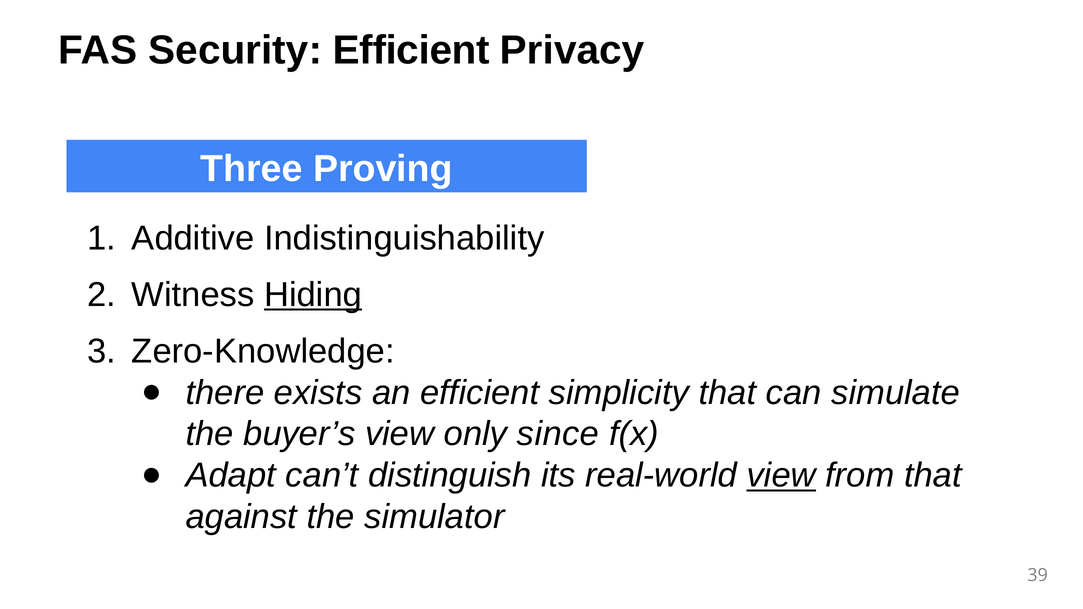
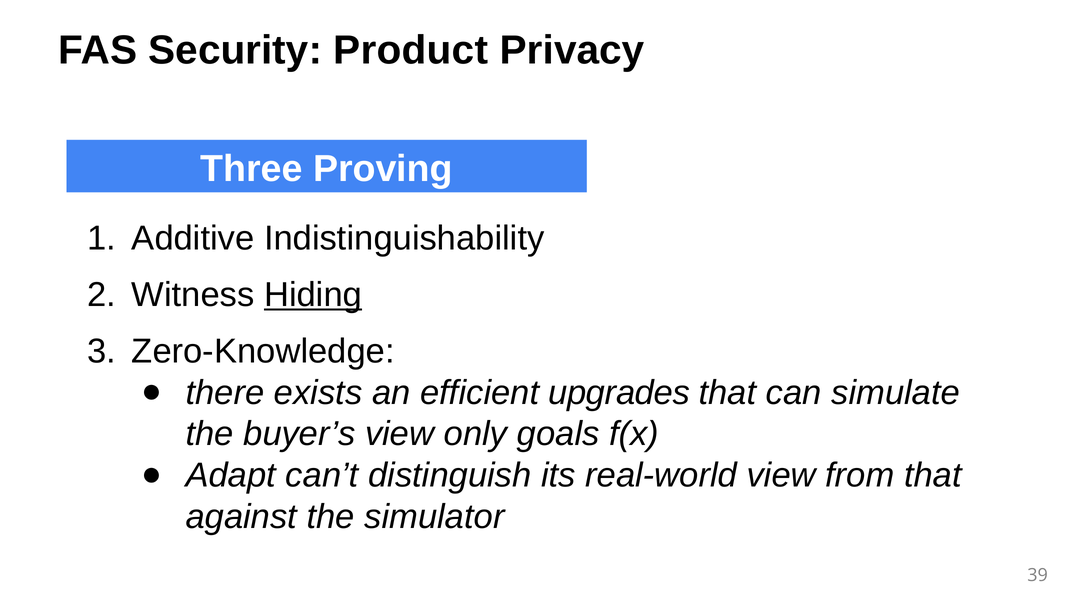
Security Efficient: Efficient -> Product
simplicity: simplicity -> upgrades
since: since -> goals
view at (781, 476) underline: present -> none
